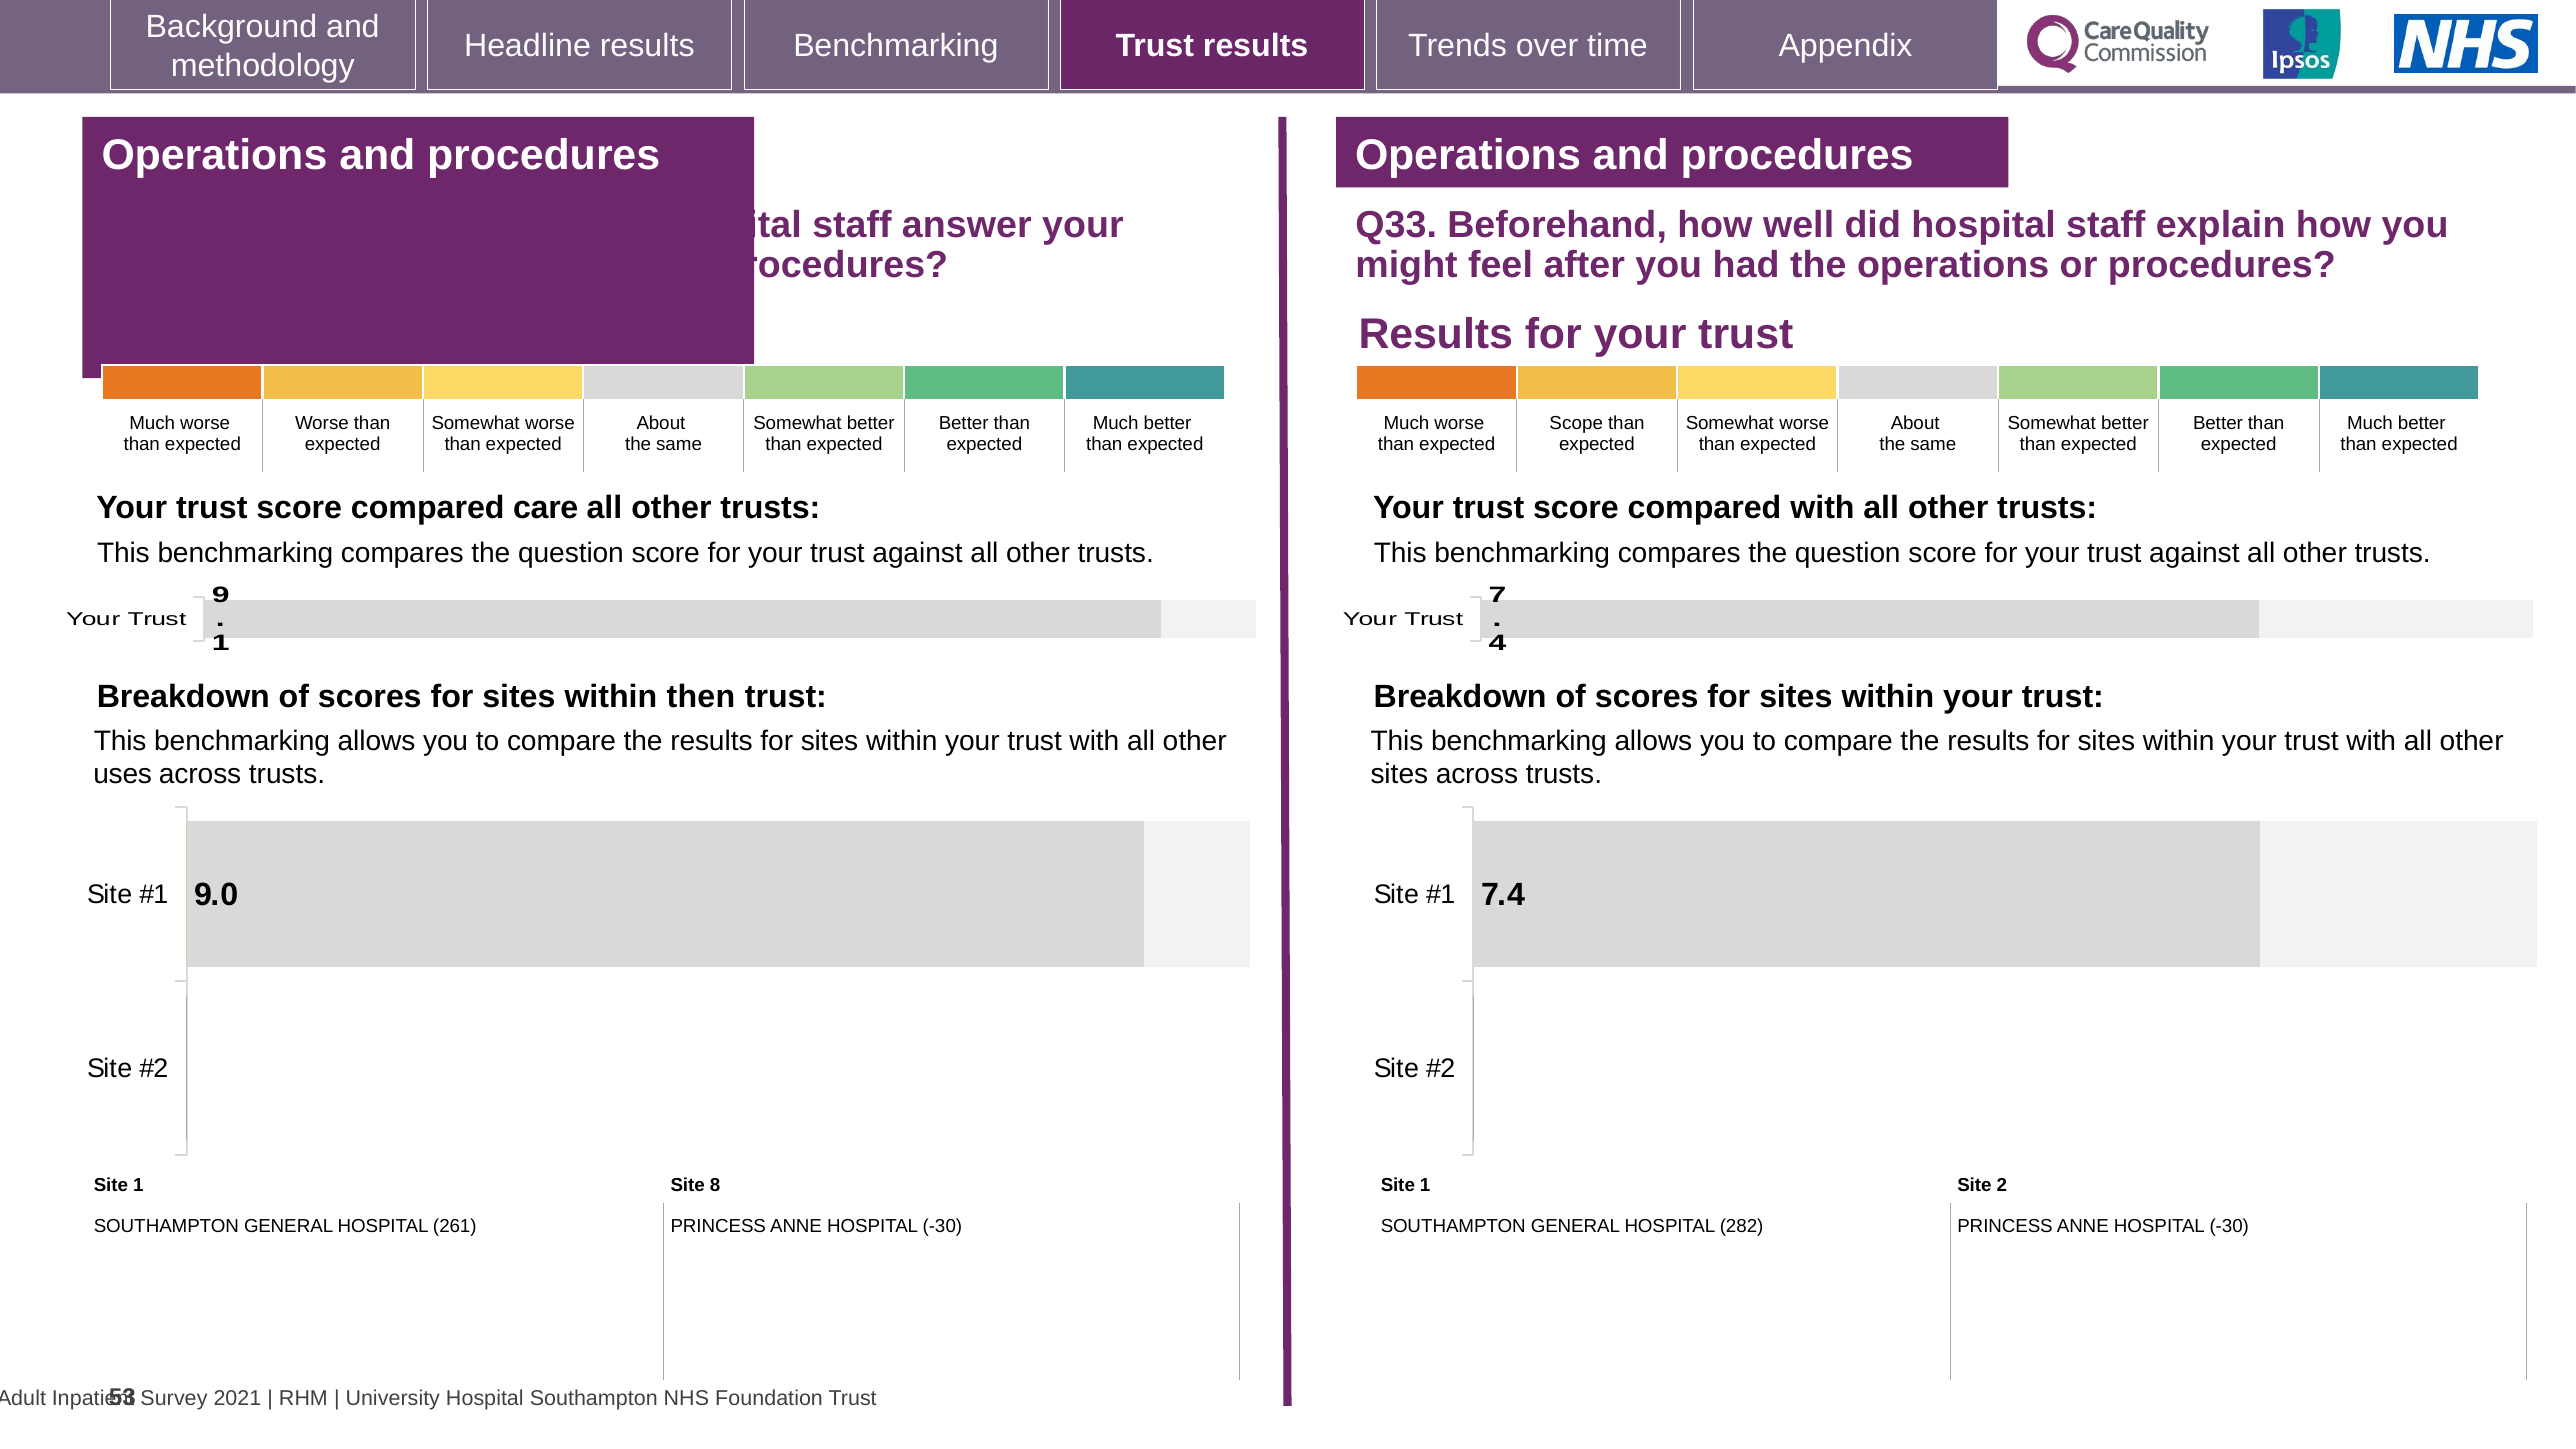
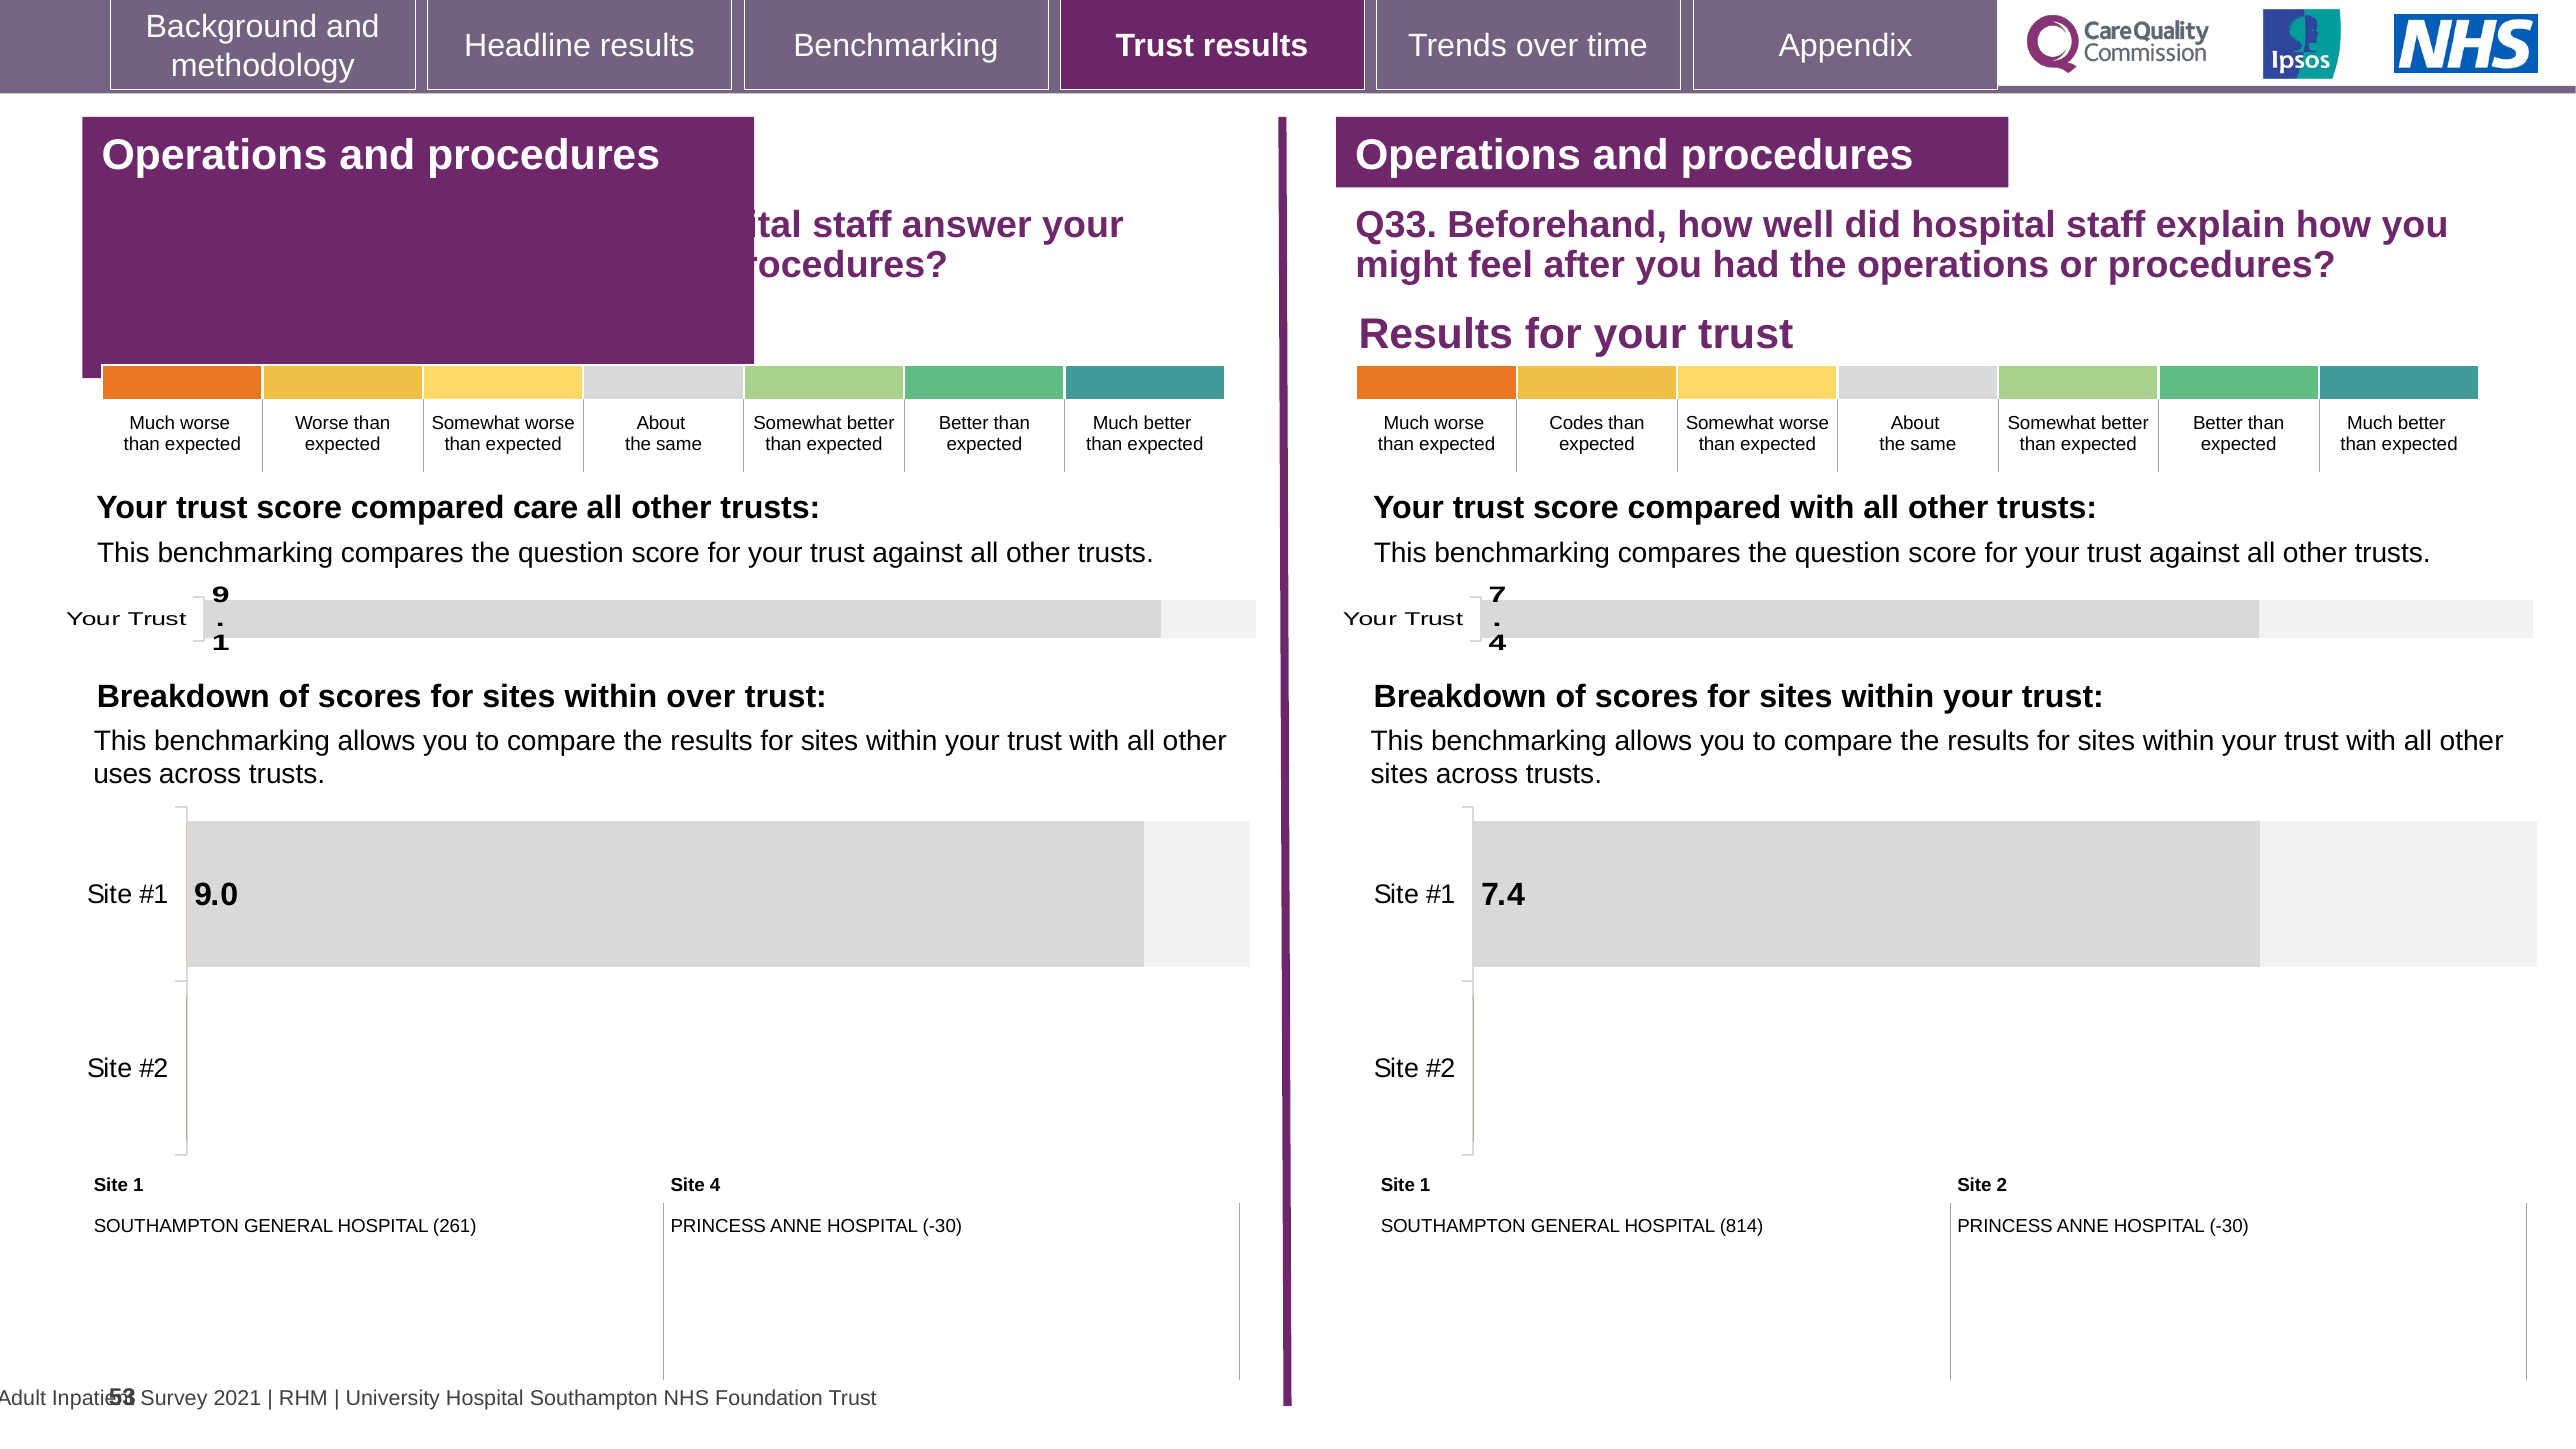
Scope: Scope -> Codes
within then: then -> over
Site 8: 8 -> 4
282: 282 -> 814
